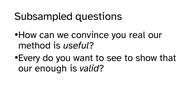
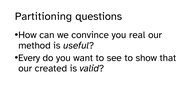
Subsampled: Subsampled -> Partitioning
enough: enough -> created
